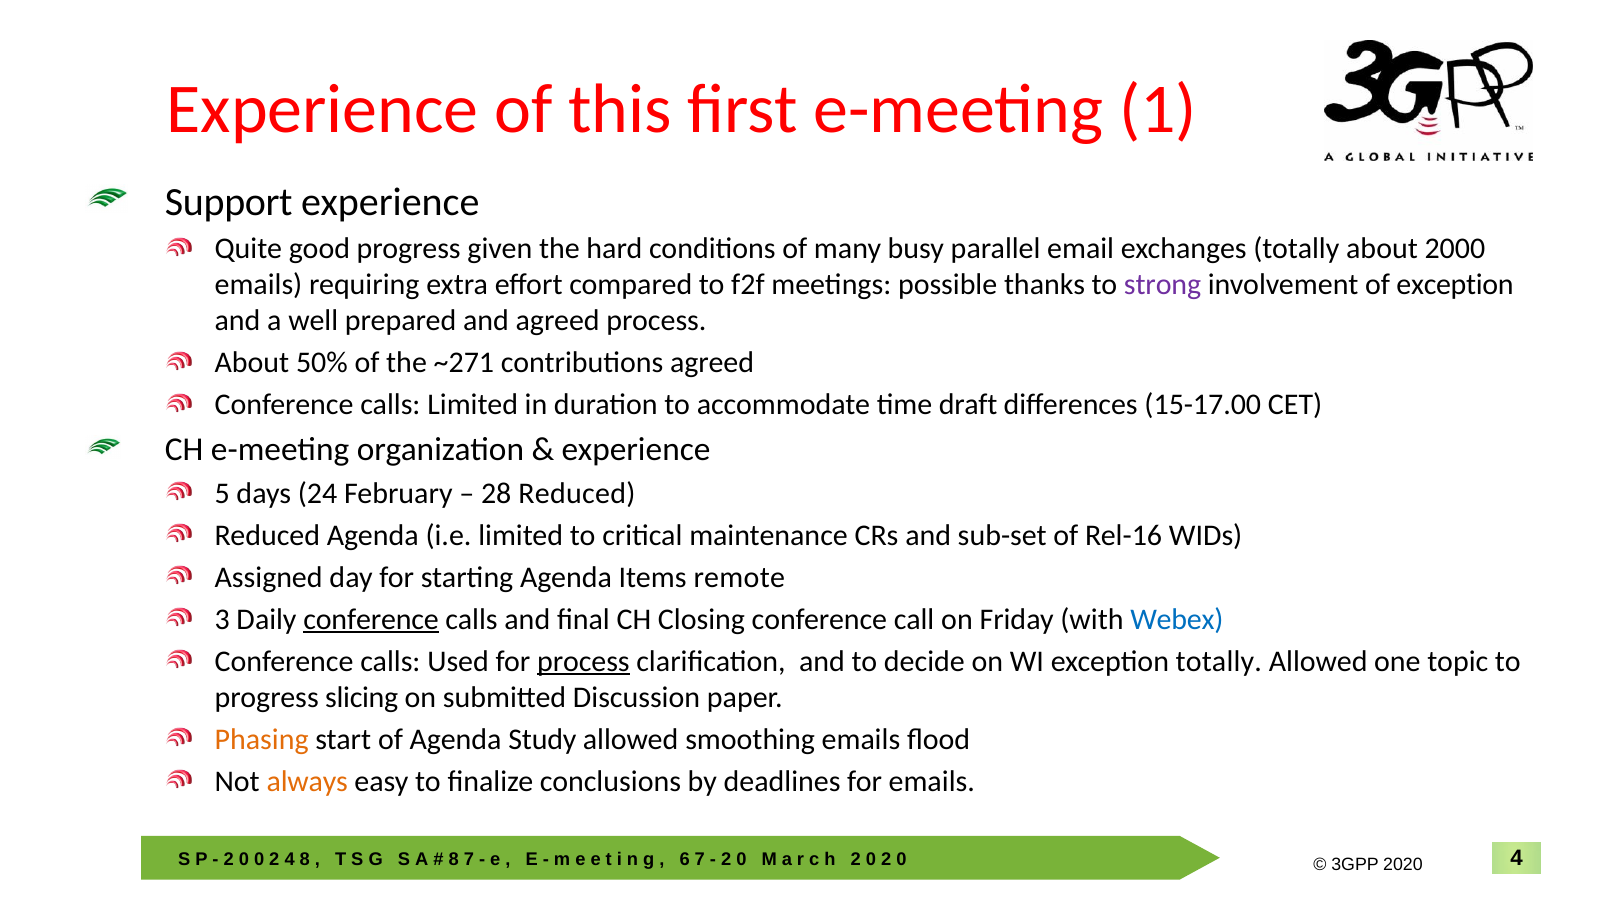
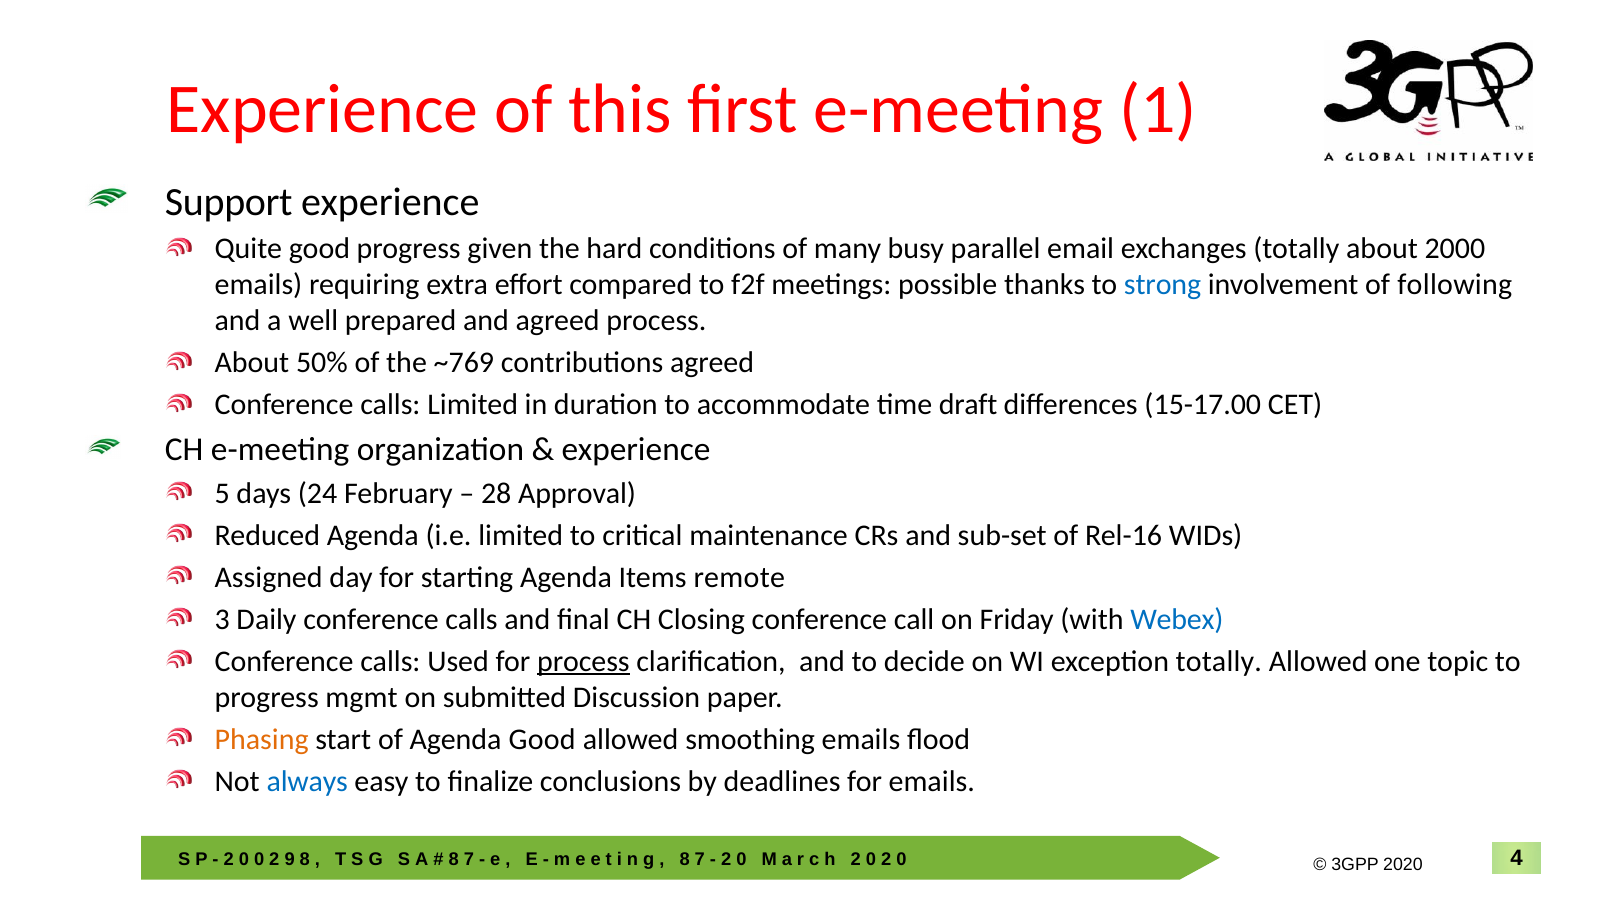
strong colour: purple -> blue
of exception: exception -> following
~271: ~271 -> ~769
28 Reduced: Reduced -> Approval
conference at (371, 620) underline: present -> none
slicing: slicing -> mgmt
Agenda Study: Study -> Good
always colour: orange -> blue
4 at (290, 860): 4 -> 9
6 at (685, 860): 6 -> 8
